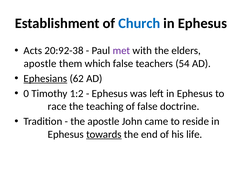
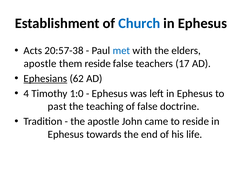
20:92-38: 20:92-38 -> 20:57-38
met colour: purple -> blue
them which: which -> reside
54: 54 -> 17
0: 0 -> 4
1:2: 1:2 -> 1:0
race: race -> past
towards underline: present -> none
